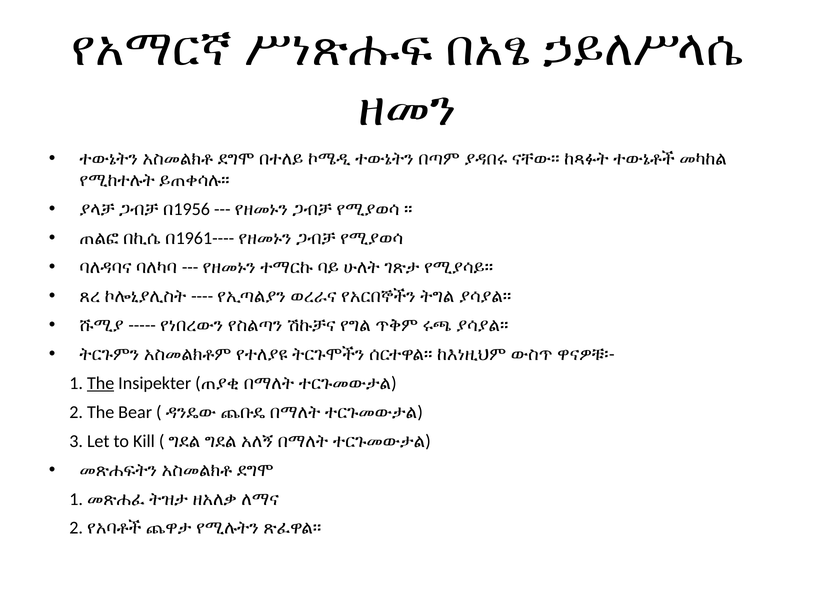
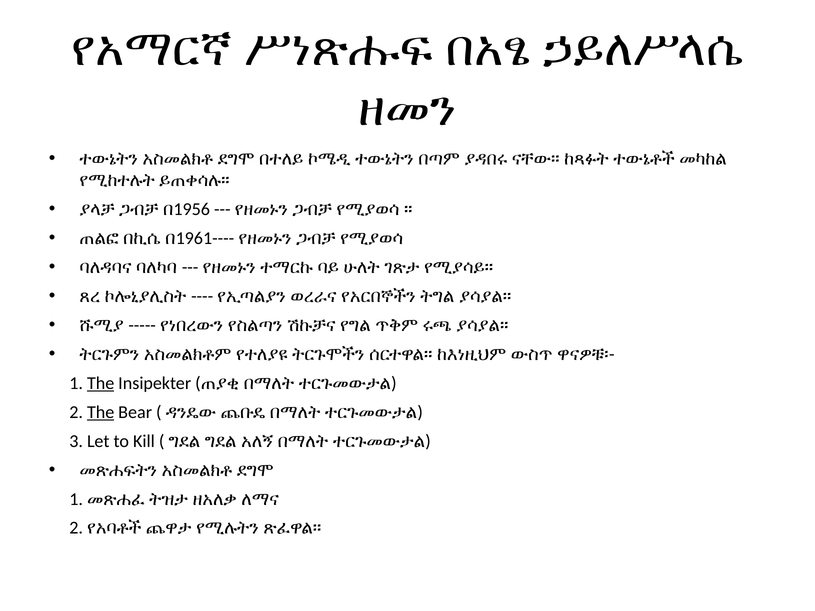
The at (101, 412) underline: none -> present
